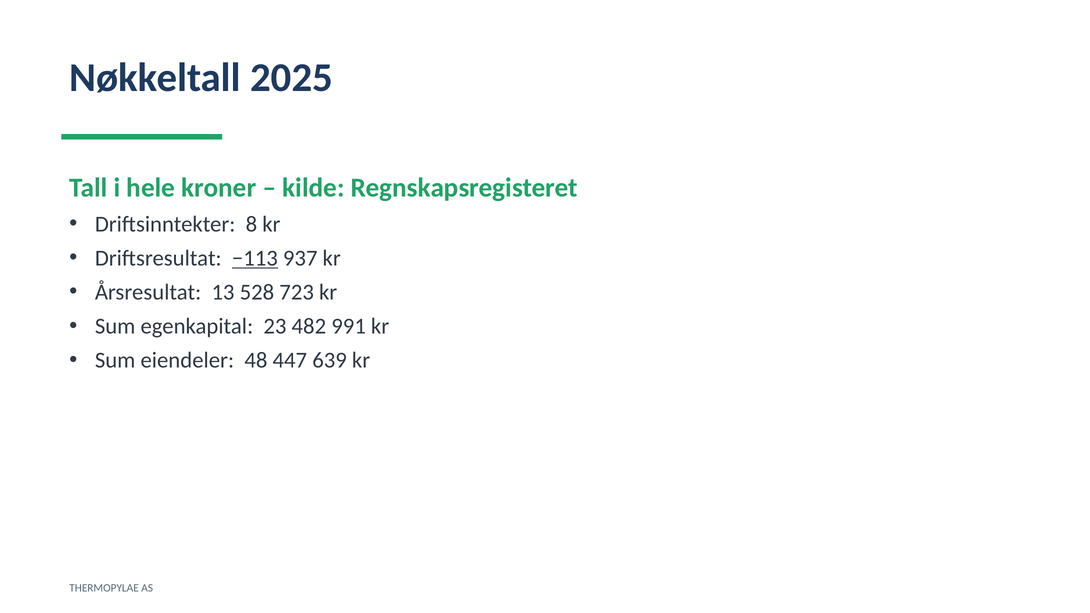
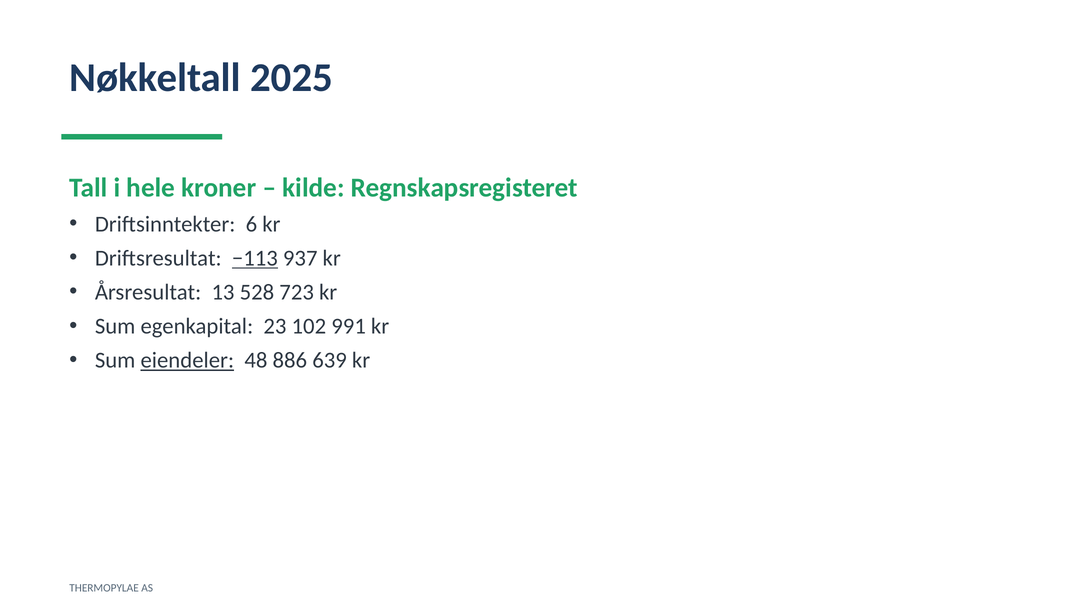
8: 8 -> 6
482: 482 -> 102
eiendeler underline: none -> present
447: 447 -> 886
